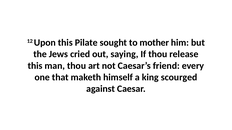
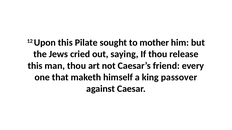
scourged: scourged -> passover
